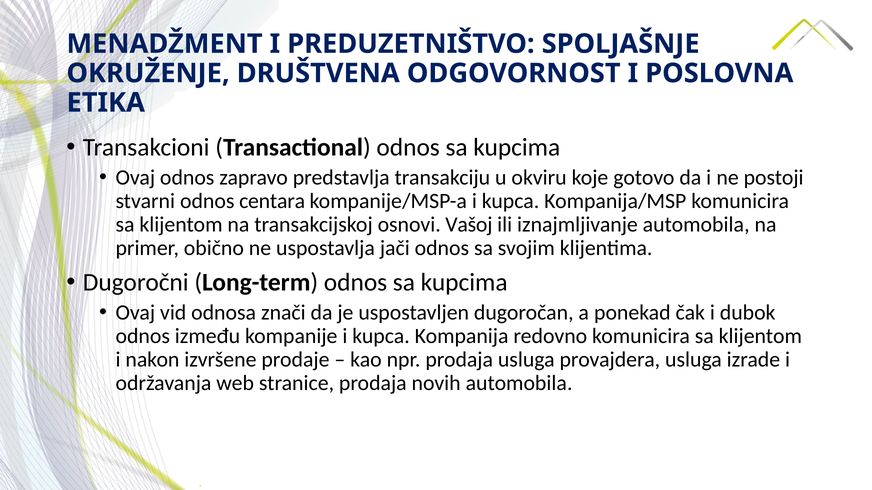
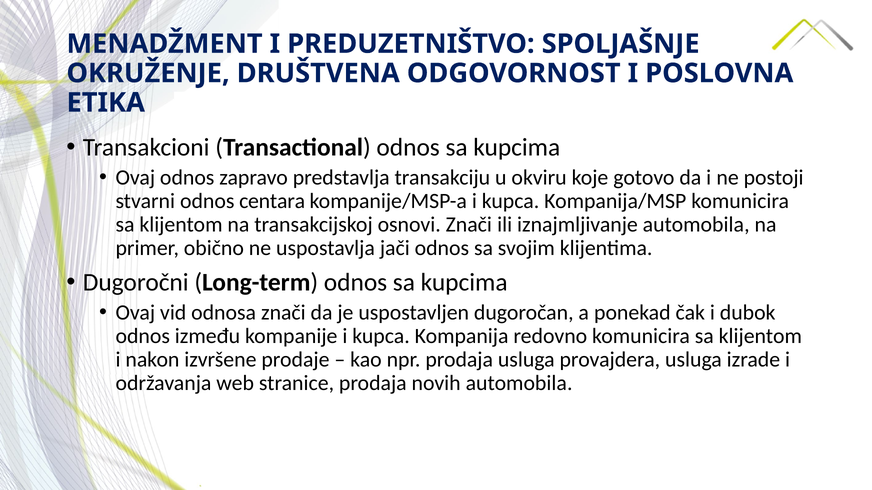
osnovi Vašoj: Vašoj -> Znači
